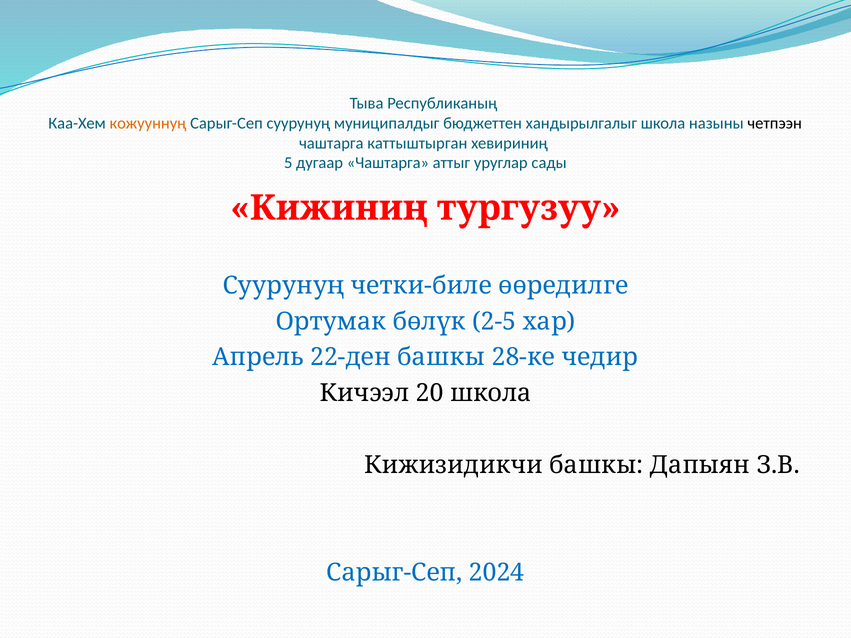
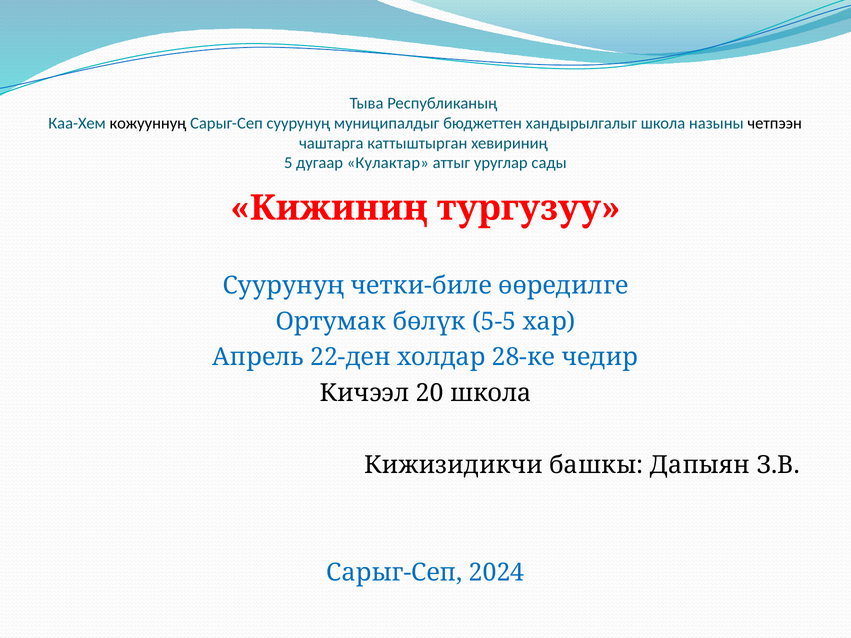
кожууннуң colour: orange -> black
дугаар Чаштарга: Чаштарга -> Кулактар
2-5: 2-5 -> 5-5
22-ден башкы: башкы -> холдар
